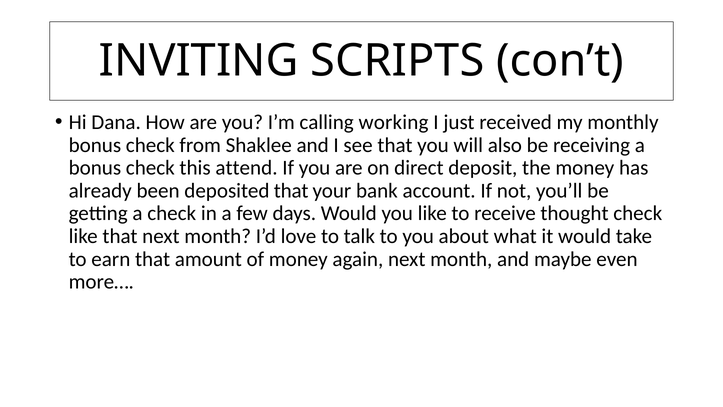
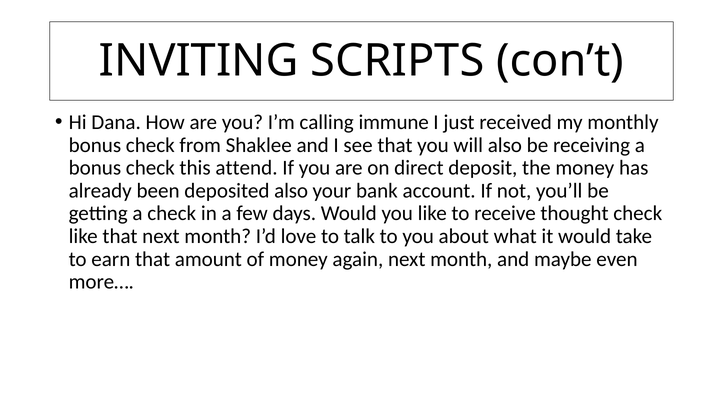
working: working -> immune
deposited that: that -> also
